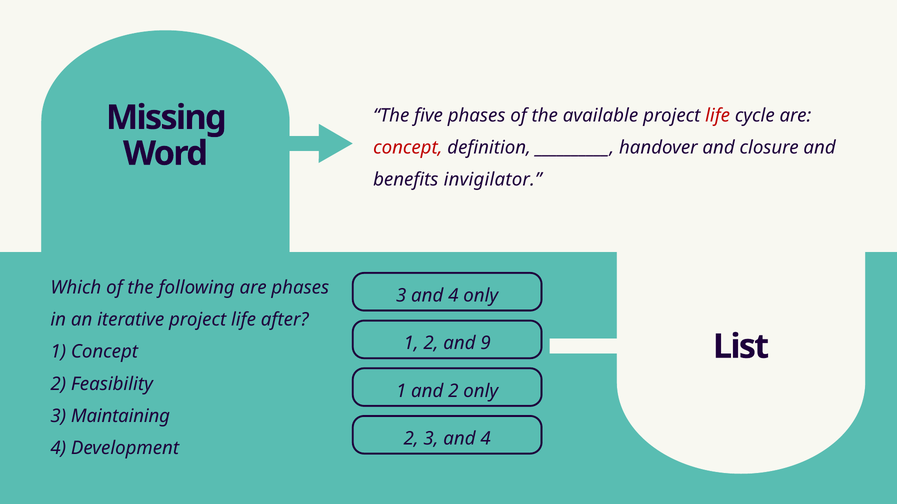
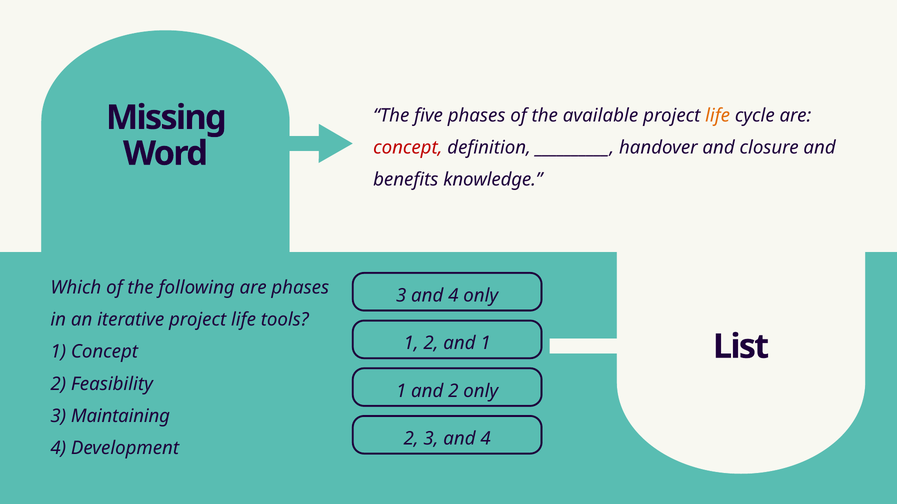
life at (718, 115) colour: red -> orange
invigilator: invigilator -> knowledge
after: after -> tools
and 9: 9 -> 1
